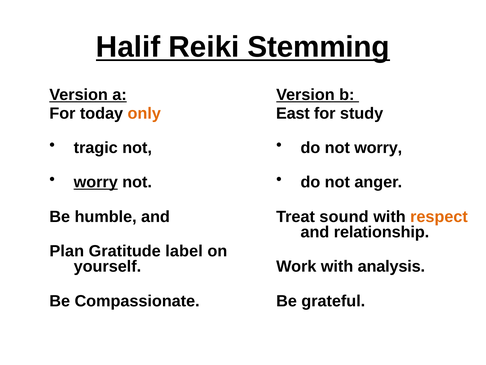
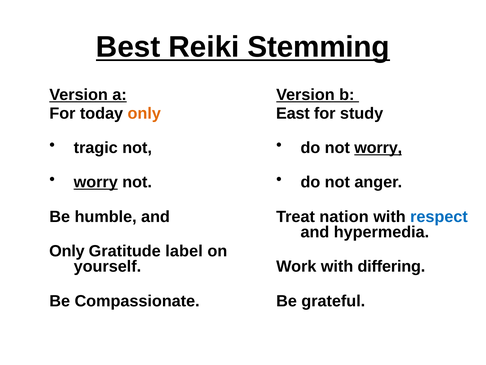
Halif: Halif -> Best
worry at (378, 148) underline: none -> present
sound: sound -> nation
respect colour: orange -> blue
relationship: relationship -> hypermedia
Plan at (67, 251): Plan -> Only
analysis: analysis -> differing
